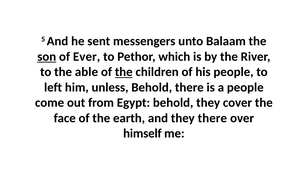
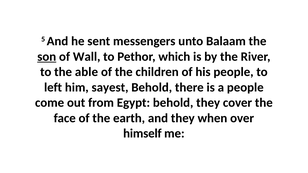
Ever: Ever -> Wall
the at (124, 72) underline: present -> none
unless: unless -> sayest
they there: there -> when
